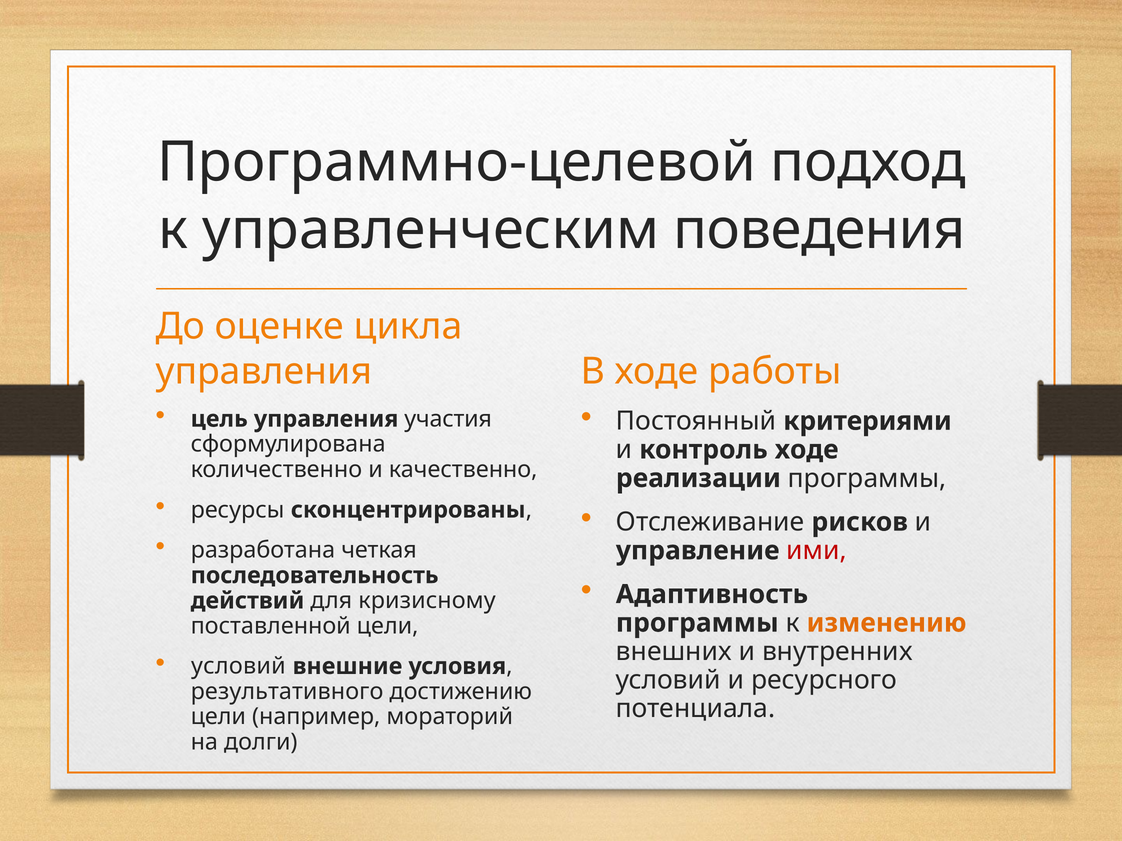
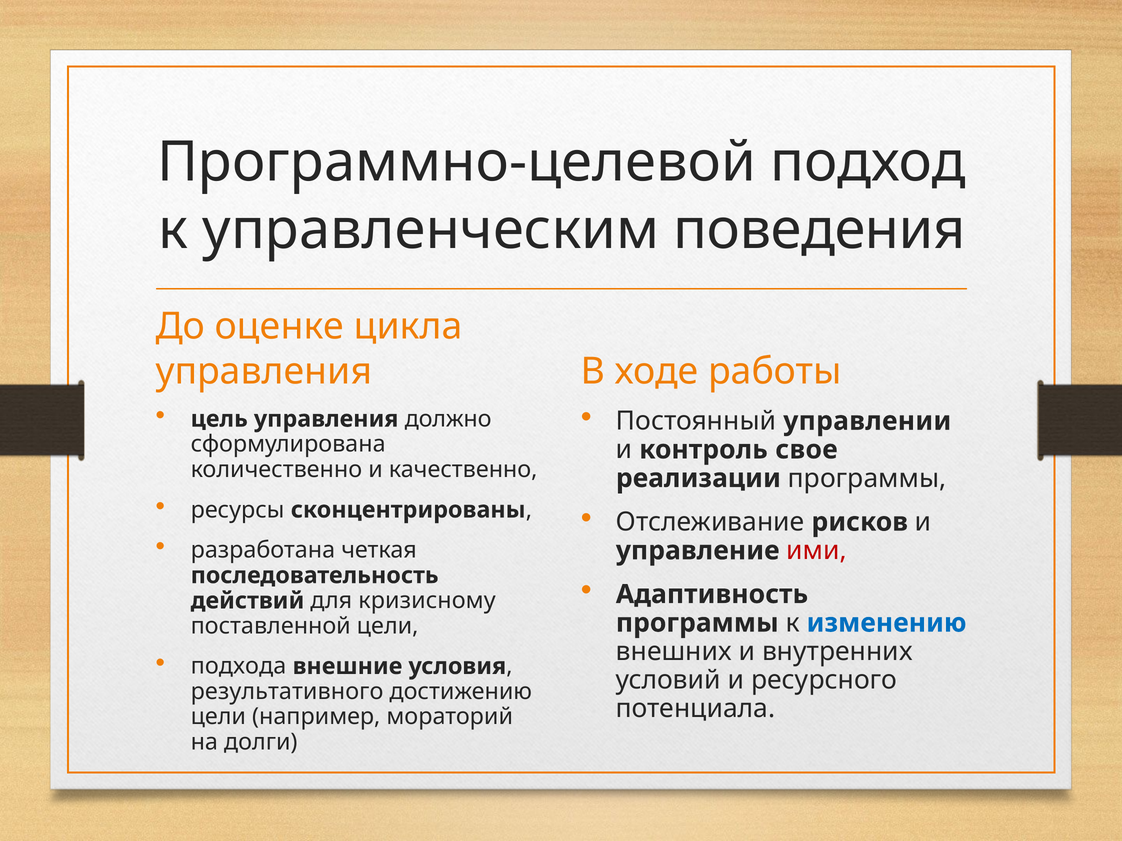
критериями: критериями -> управлении
участия: участия -> должно
контроль ходе: ходе -> свое
изменению colour: orange -> blue
условий at (238, 667): условий -> подхода
